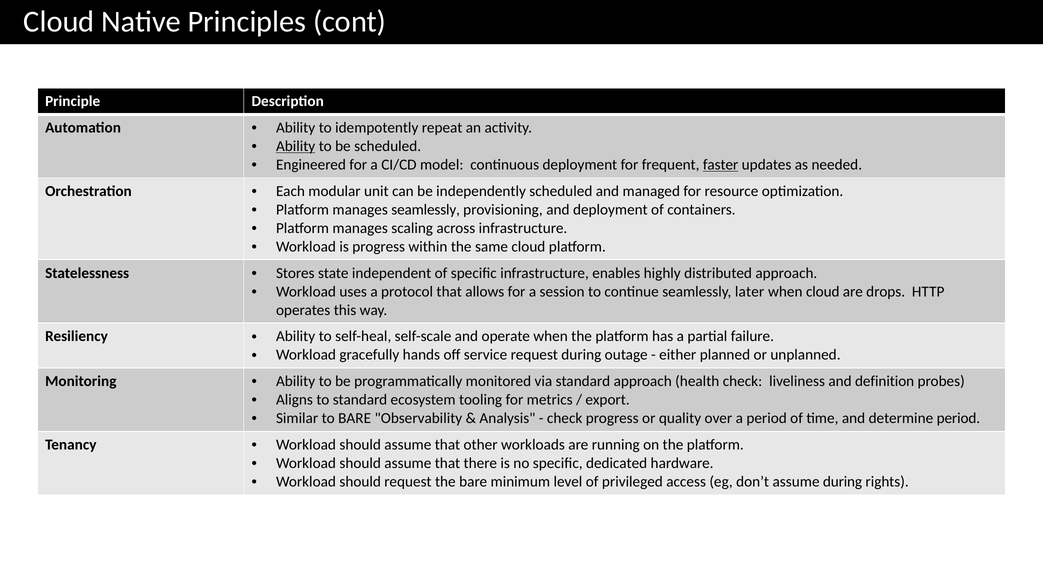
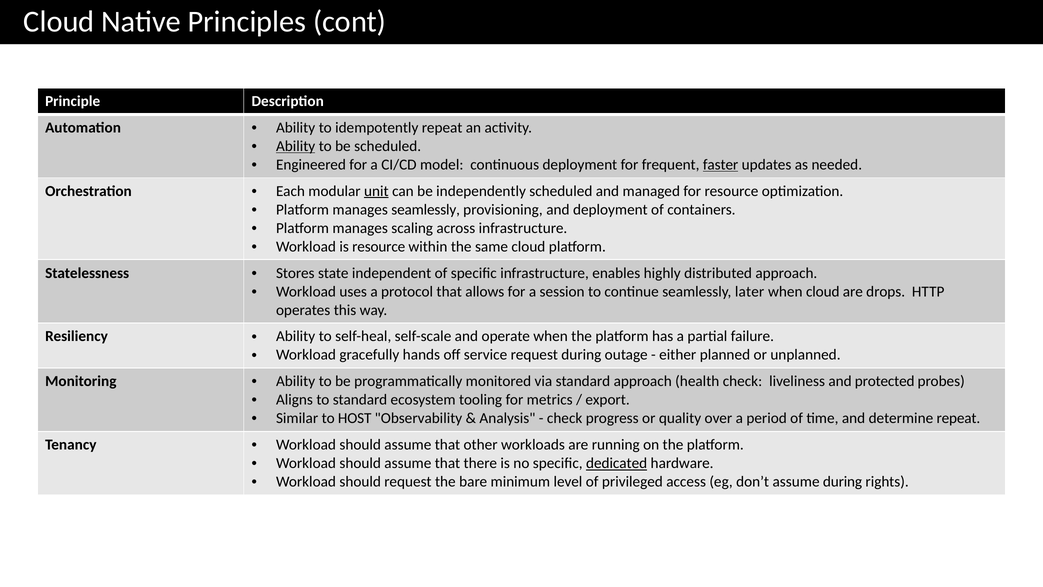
unit underline: none -> present
is progress: progress -> resource
definition: definition -> protected
to BARE: BARE -> HOST
determine period: period -> repeat
dedicated underline: none -> present
